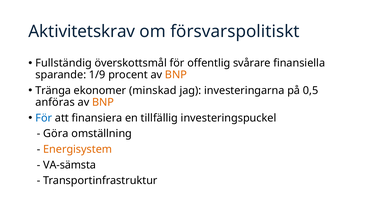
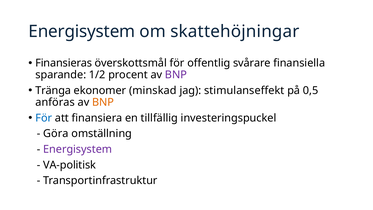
Aktivitetskrav at (82, 31): Aktivitetskrav -> Energisystem
försvarspolitiskt: försvarspolitiskt -> skattehöjningar
Fullständig: Fullständig -> Finansieras
1/9: 1/9 -> 1/2
BNP at (176, 75) colour: orange -> purple
investeringarna: investeringarna -> stimulanseffekt
Energisystem at (78, 149) colour: orange -> purple
VA-sämsta: VA-sämsta -> VA-politisk
